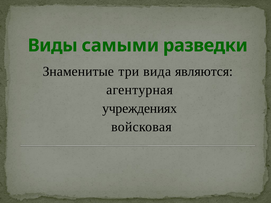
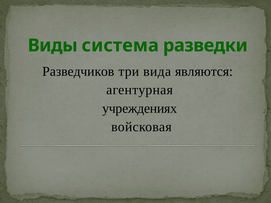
самыми: самыми -> система
Знаменитые: Знаменитые -> Разведчиков
